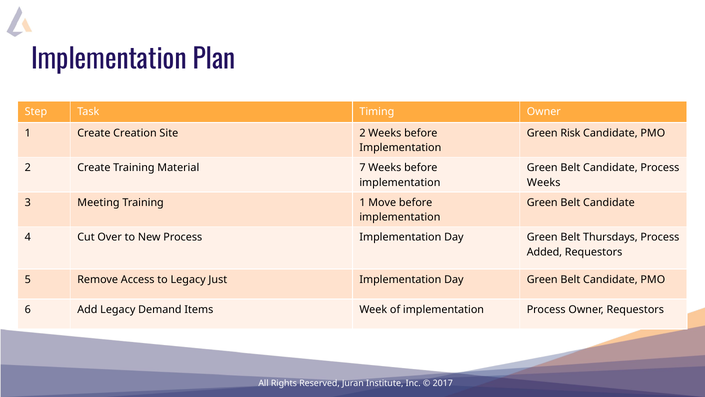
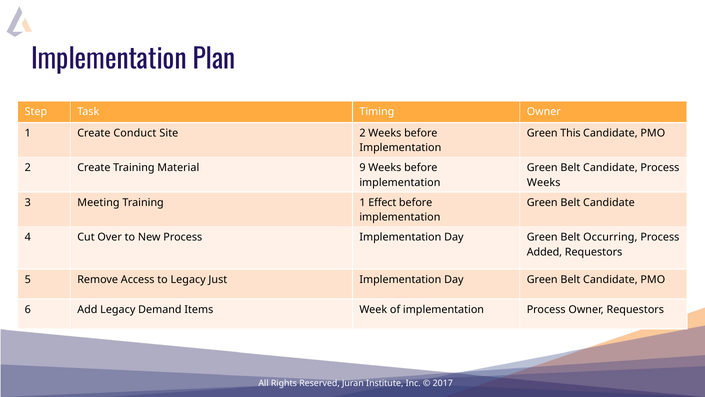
Creation: Creation -> Conduct
Risk: Risk -> This
7: 7 -> 9
Move: Move -> Effect
Thursdays: Thursdays -> Occurring
